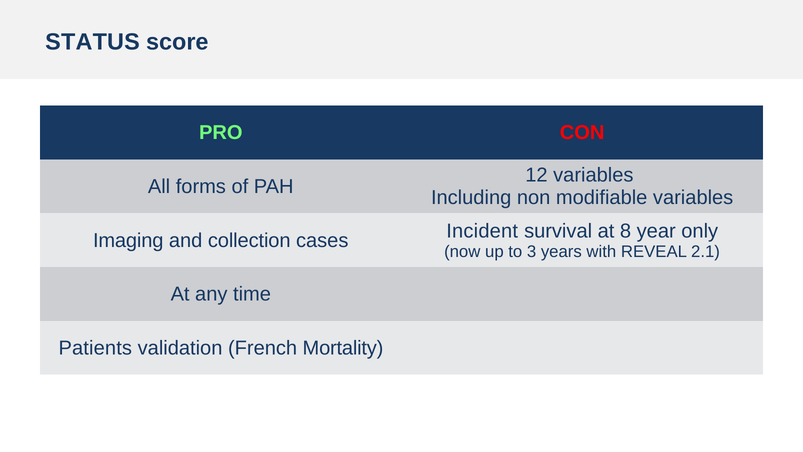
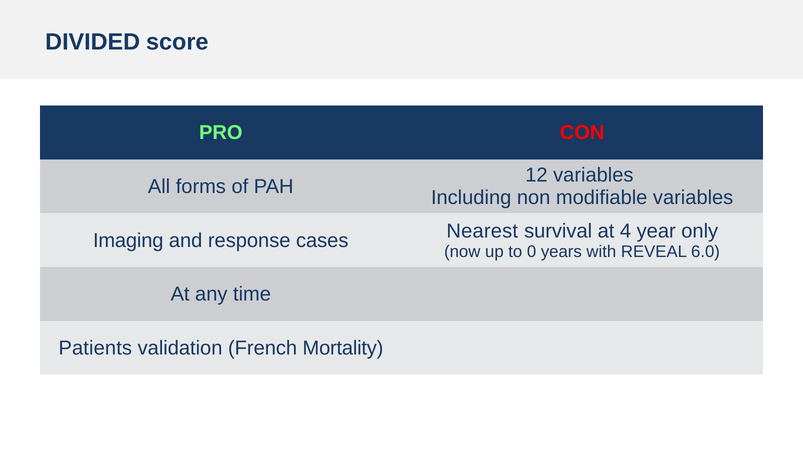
STATUS: STATUS -> DIVIDED
collection: collection -> response
Incident: Incident -> Nearest
8: 8 -> 4
3: 3 -> 0
2.1: 2.1 -> 6.0
